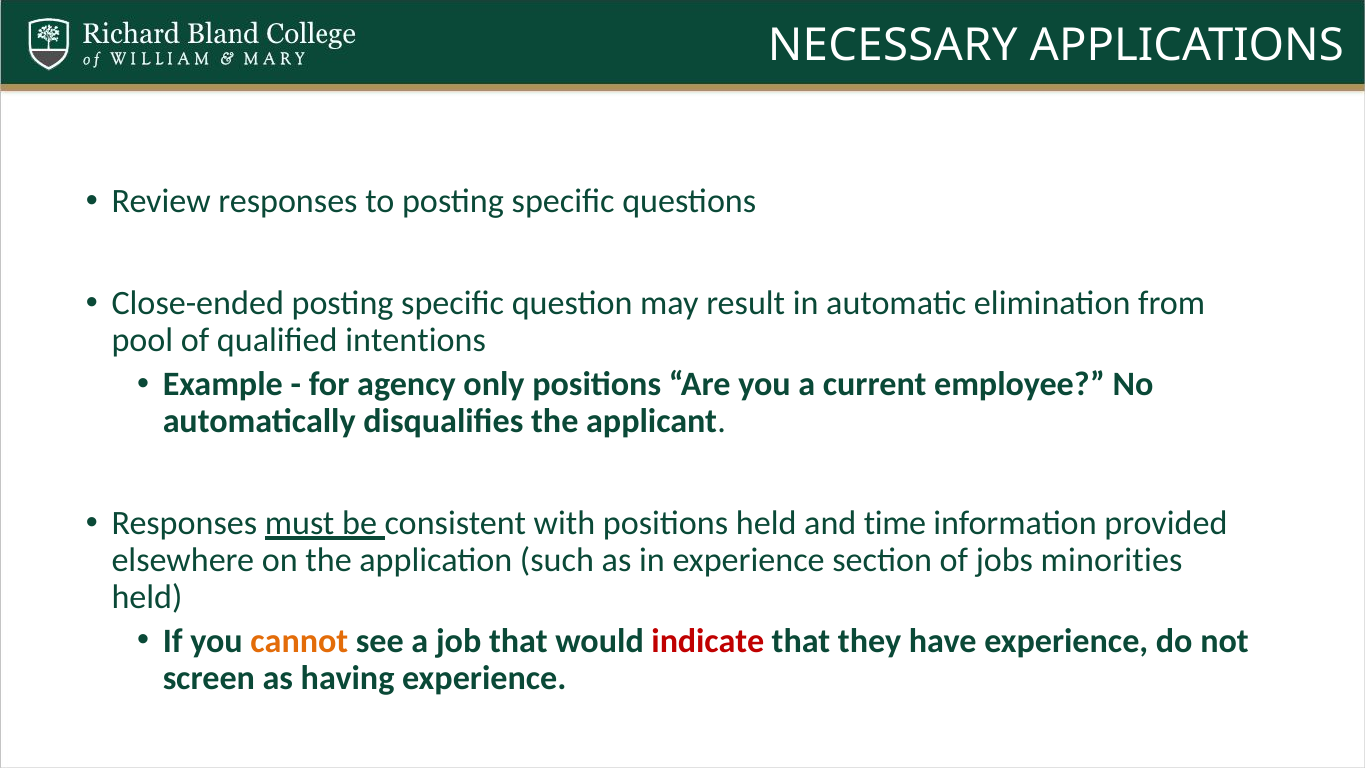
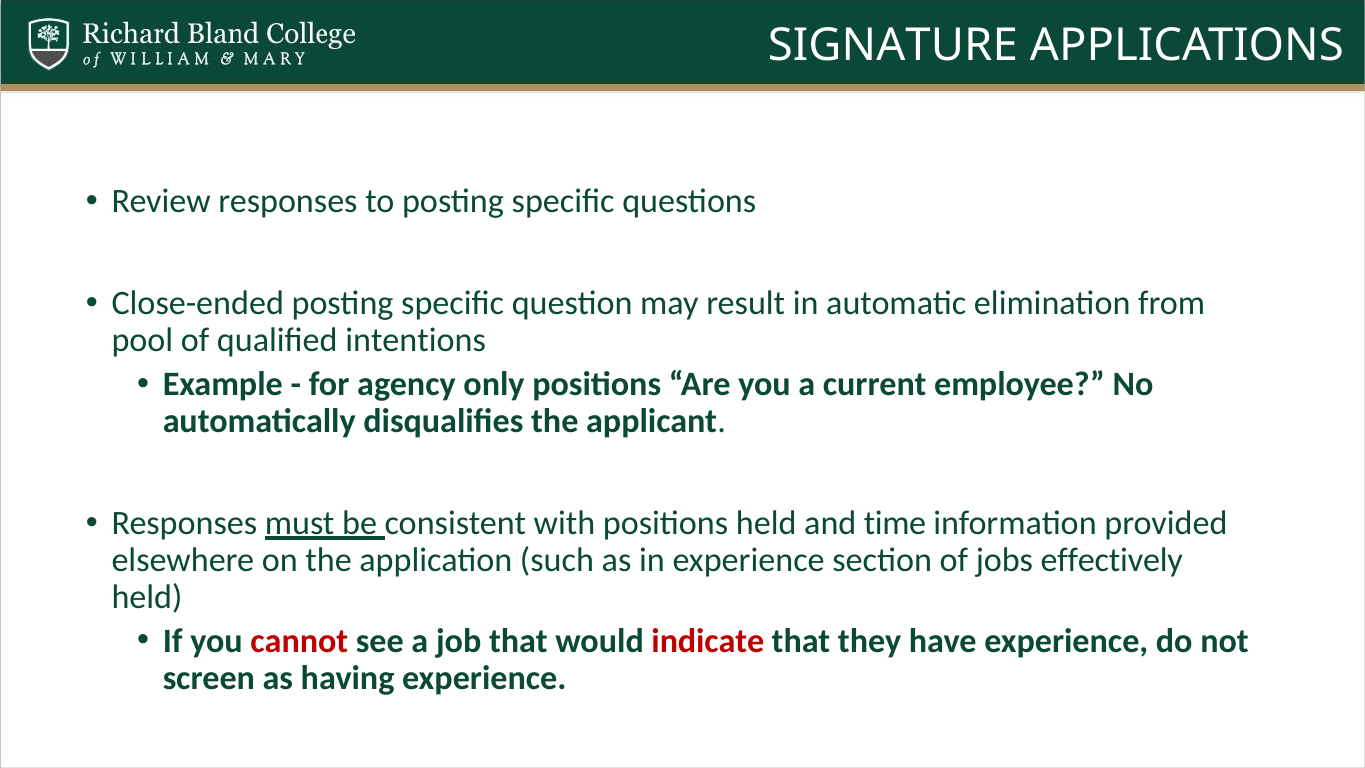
NECESSARY: NECESSARY -> SIGNATURE
minorities: minorities -> effectively
cannot colour: orange -> red
